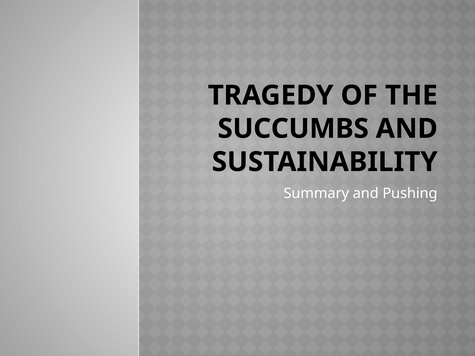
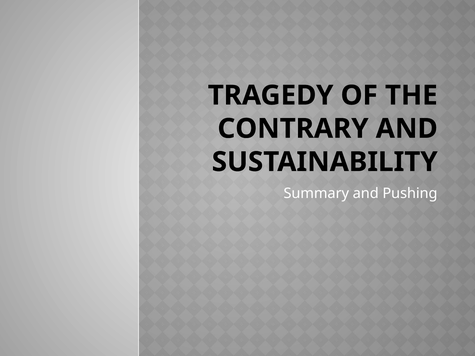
SUCCUMBS: SUCCUMBS -> CONTRARY
